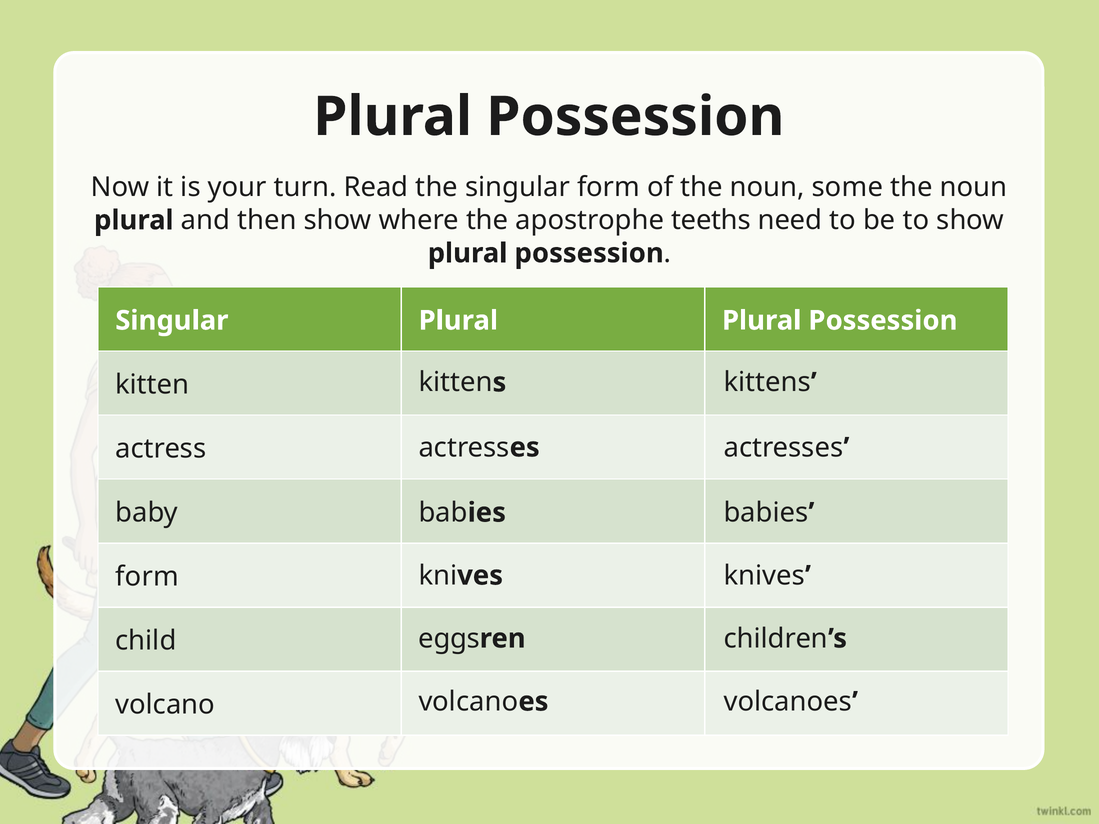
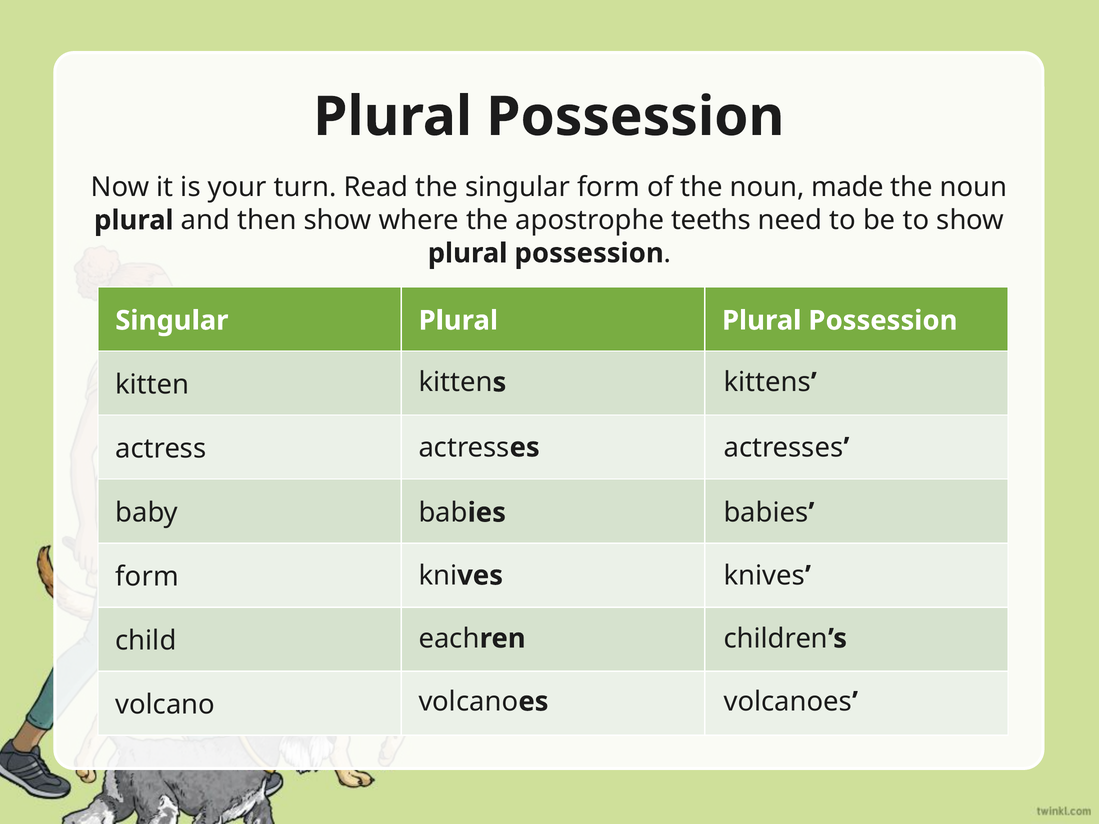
some: some -> made
eggs: eggs -> each
